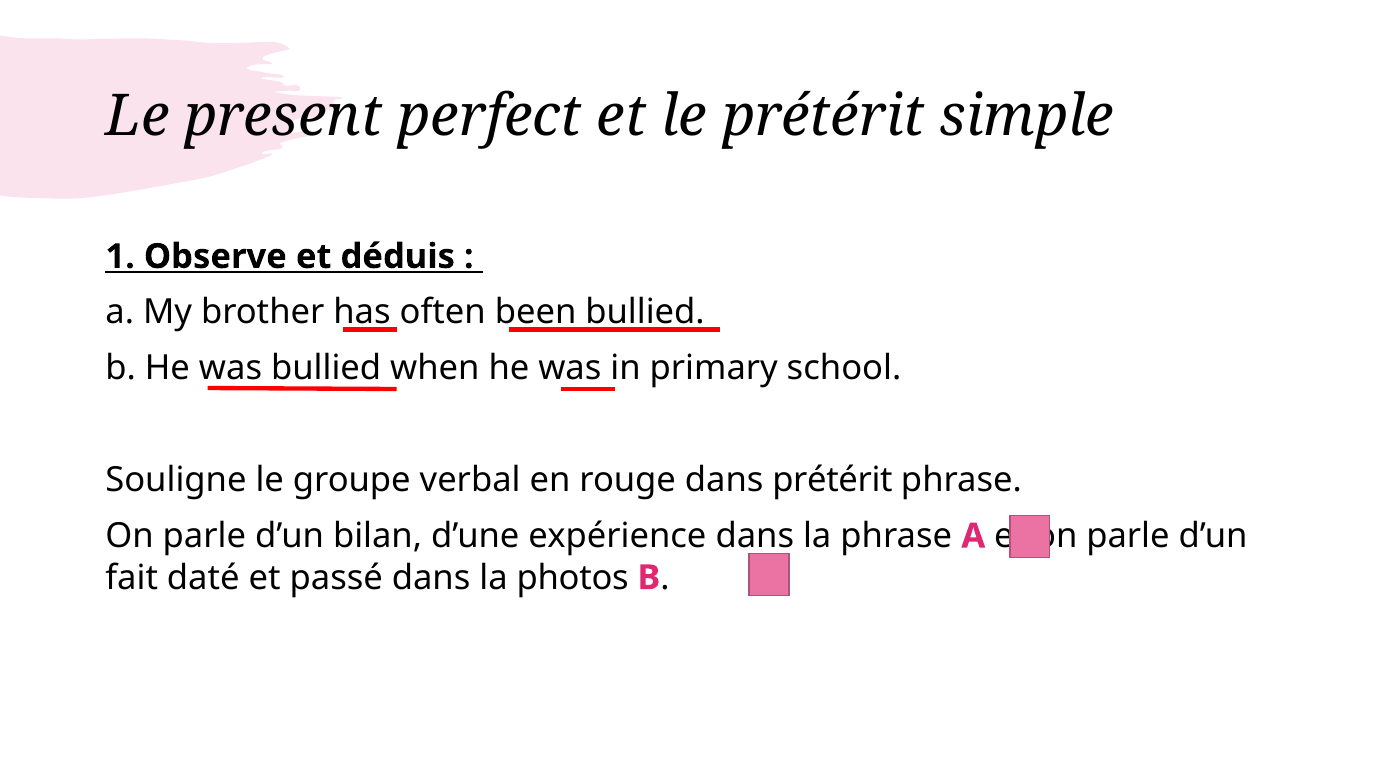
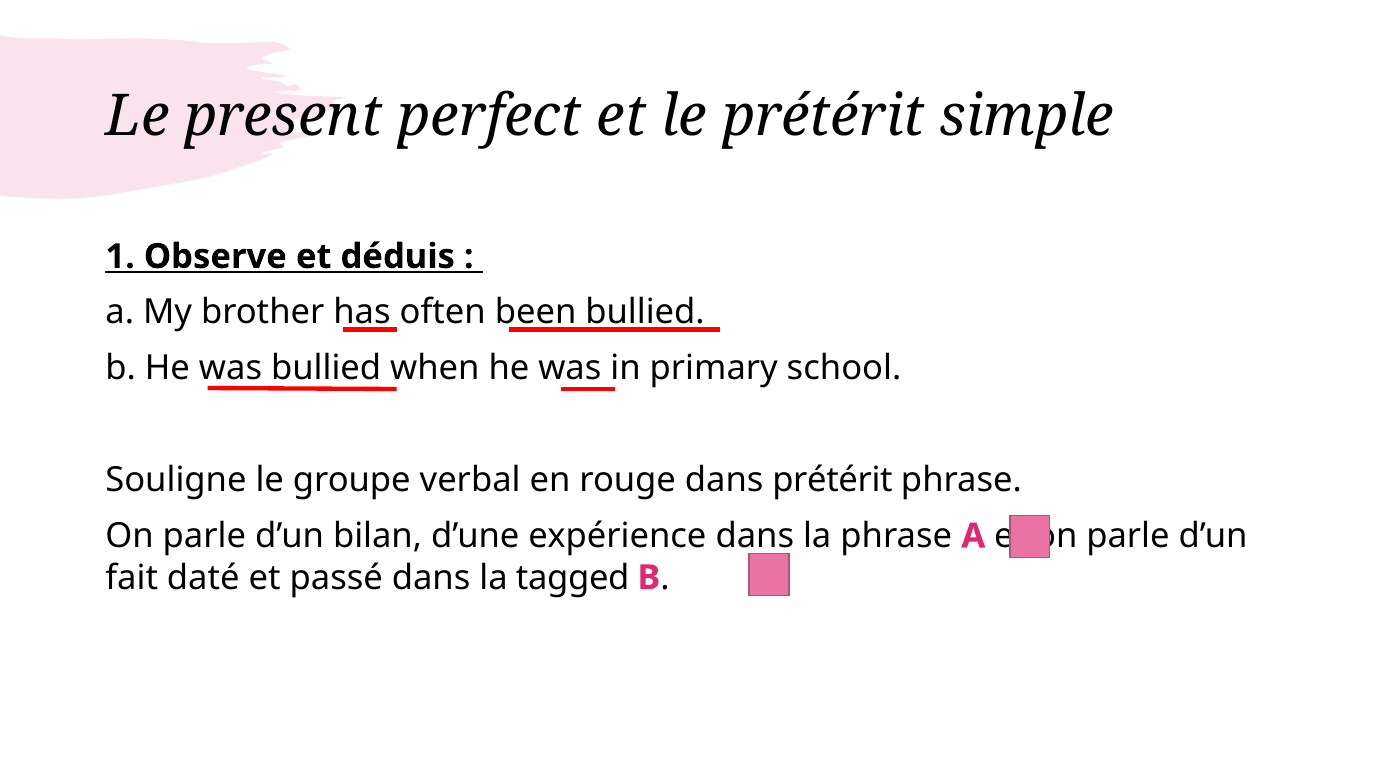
photos: photos -> tagged
